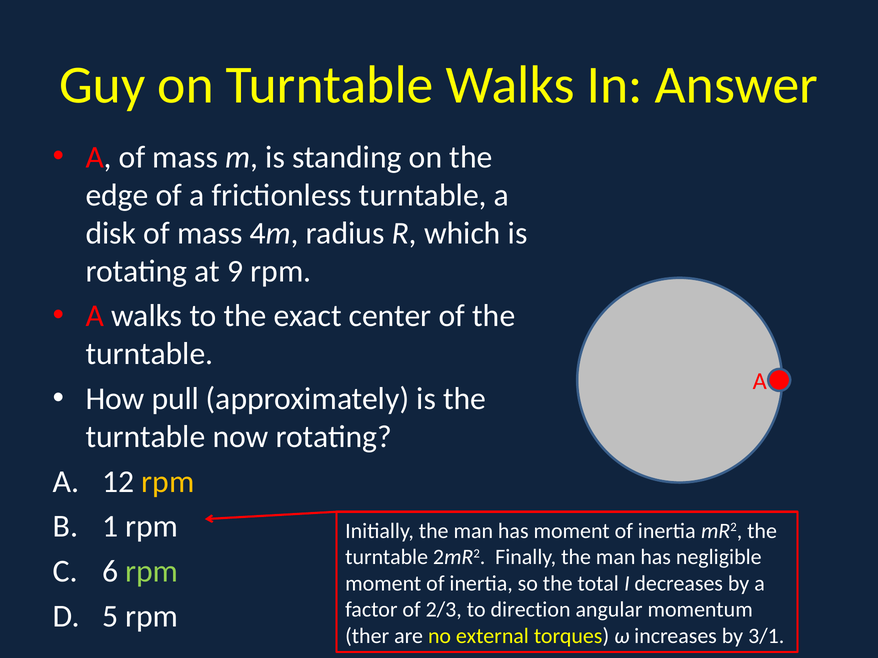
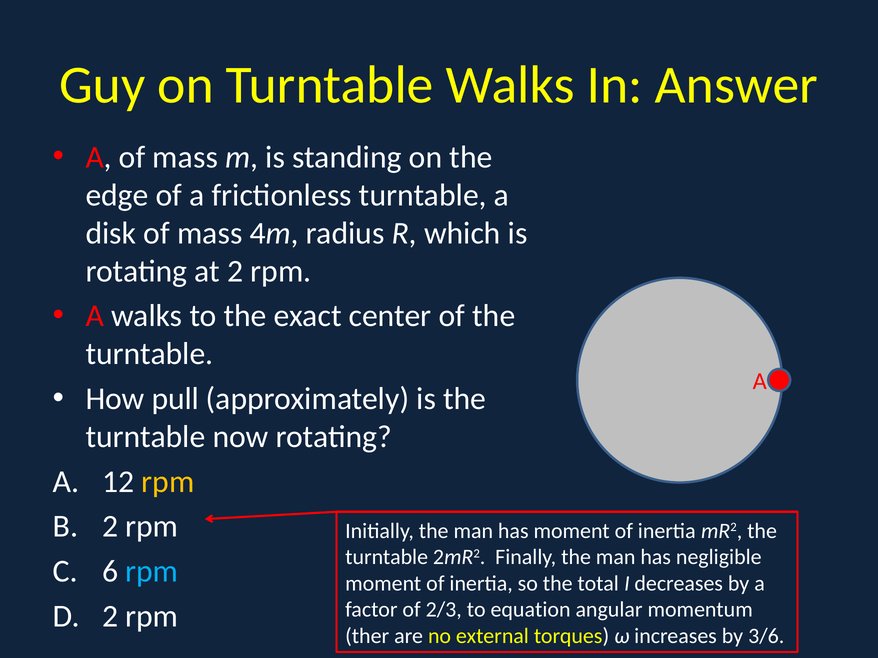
at 9: 9 -> 2
1 at (110, 527): 1 -> 2
rpm at (152, 572) colour: light green -> light blue
direction: direction -> equation
5 at (110, 617): 5 -> 2
3/1: 3/1 -> 3/6
